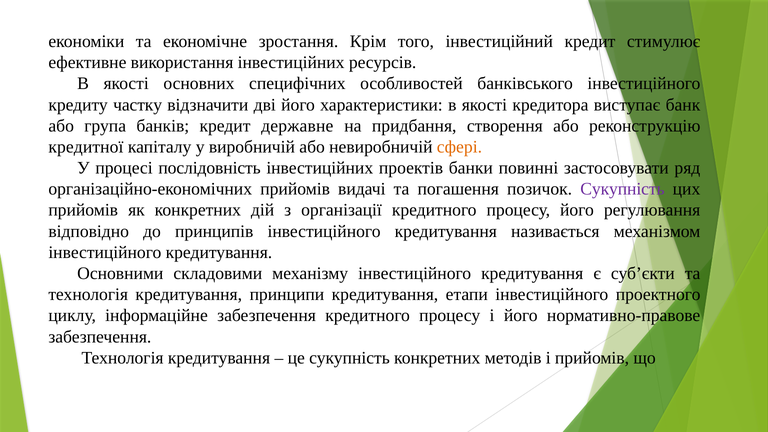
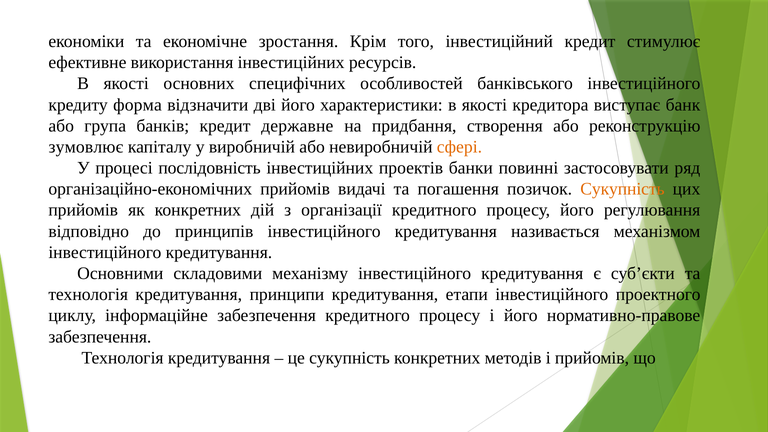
частку: частку -> форма
кредитної: кредитної -> зумовлює
Сукупність at (622, 189) colour: purple -> orange
